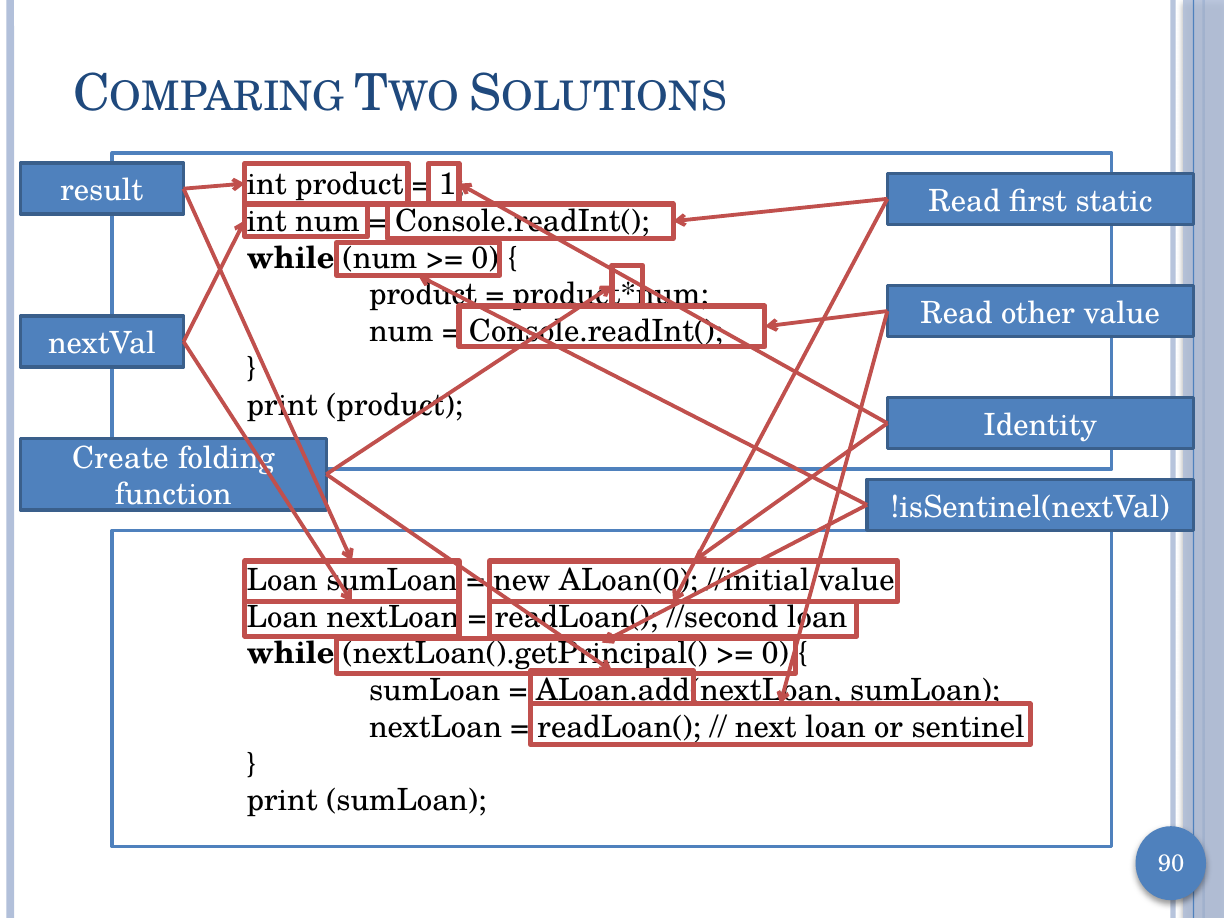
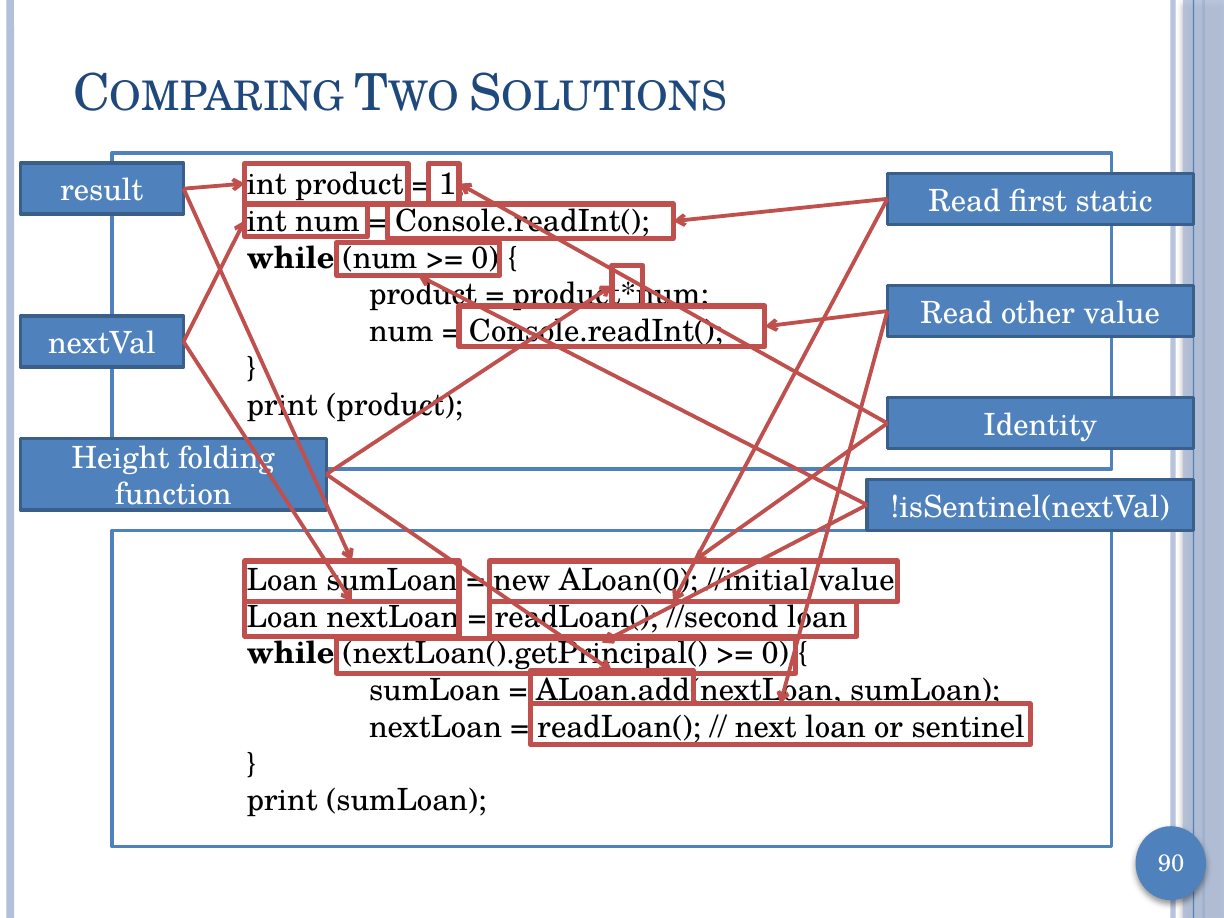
Create: Create -> Height
